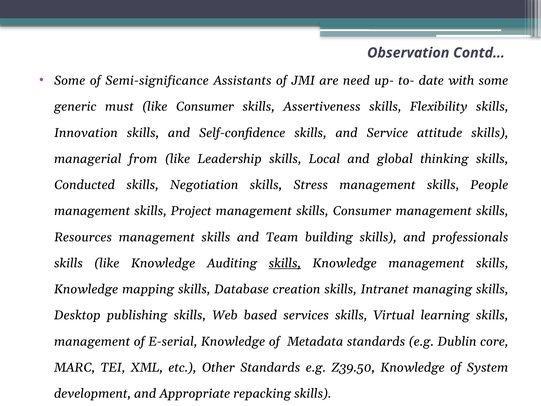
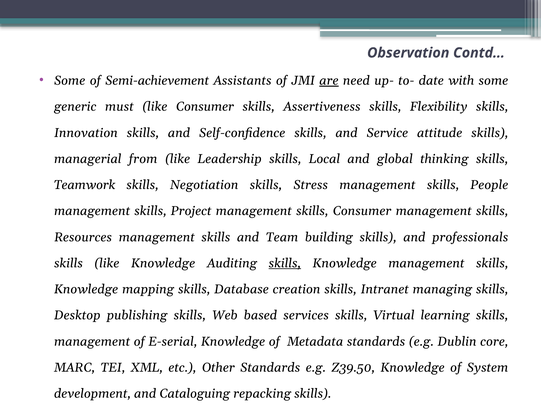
Semi-significance: Semi-significance -> Semi-achievement
are underline: none -> present
Conducted: Conducted -> Teamwork
Appropriate: Appropriate -> Cataloguing
